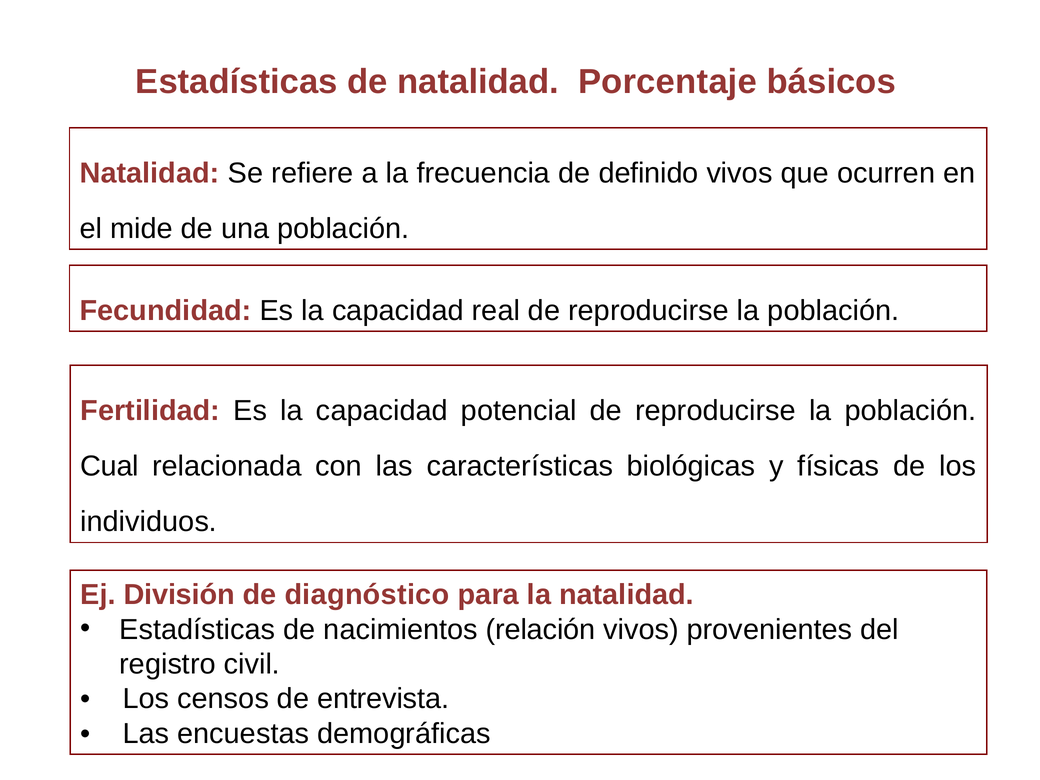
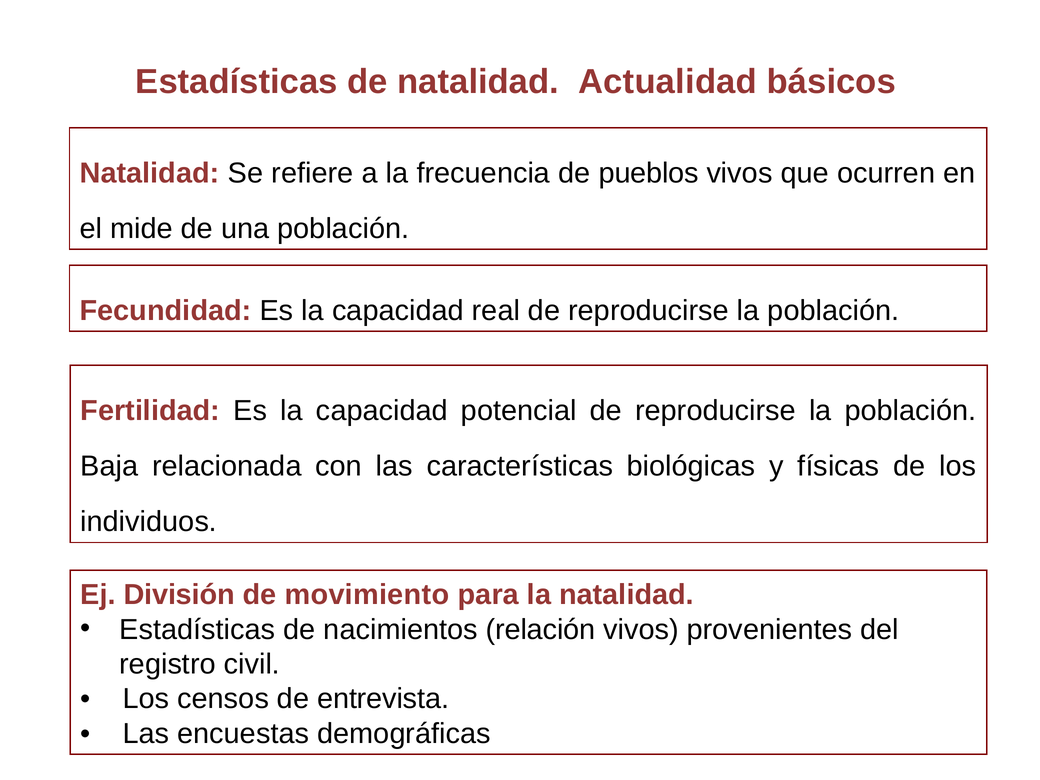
Porcentaje: Porcentaje -> Actualidad
definido: definido -> pueblos
Cual: Cual -> Baja
diagnóstico: diagnóstico -> movimiento
